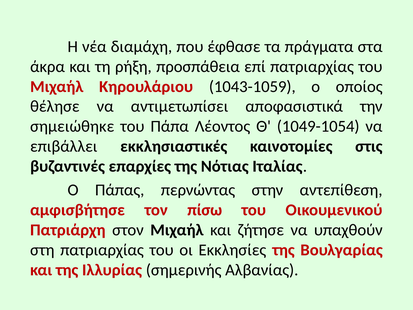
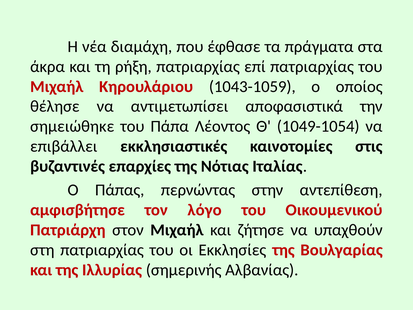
ρήξη προσπάθεια: προσπάθεια -> πατριαρχίας
πίσω: πίσω -> λόγο
